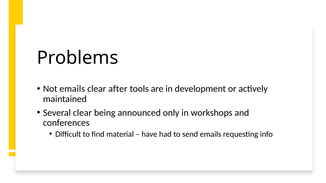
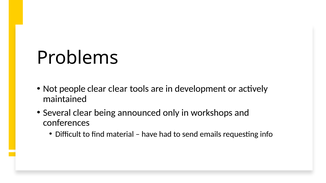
Not emails: emails -> people
clear after: after -> clear
